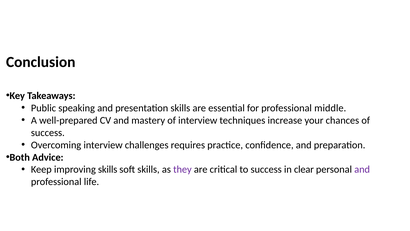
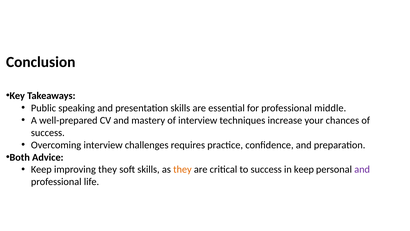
improving skills: skills -> they
they at (182, 169) colour: purple -> orange
in clear: clear -> keep
